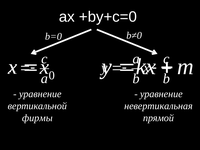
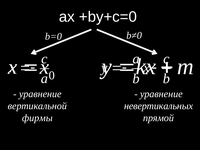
невертикальная: невертикальная -> невертикальных
